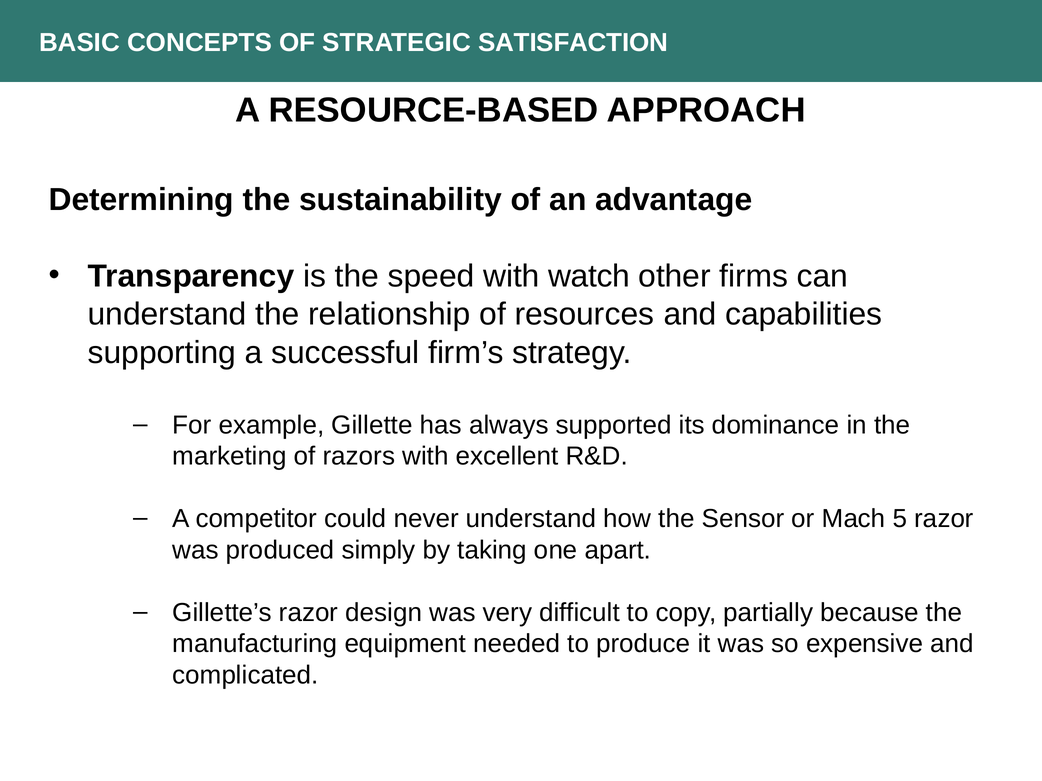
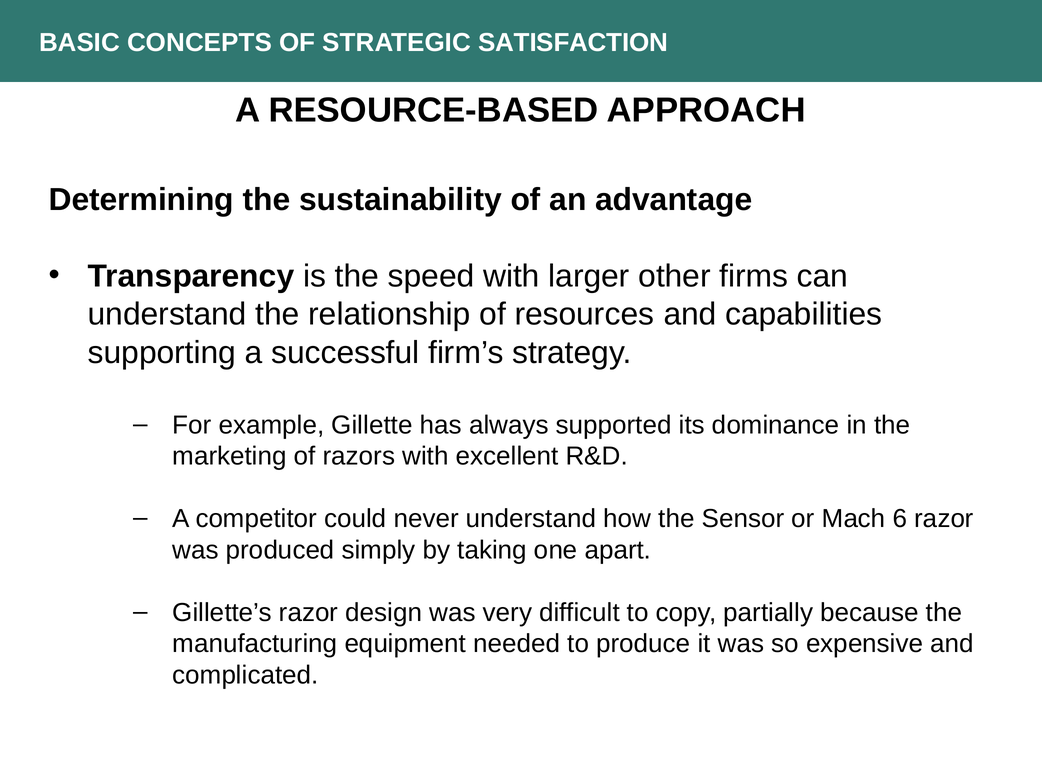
watch: watch -> larger
5: 5 -> 6
